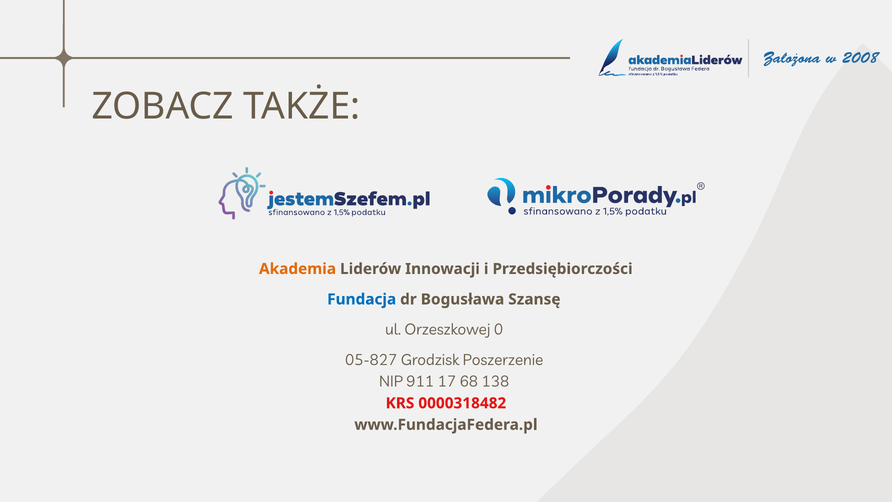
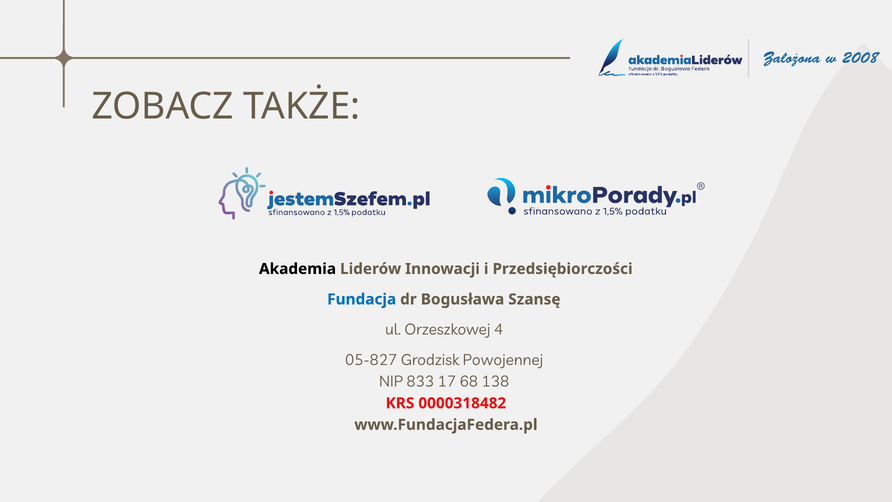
Akademia colour: orange -> black
0: 0 -> 4
Poszerzenie: Poszerzenie -> Powojennej
911: 911 -> 833
